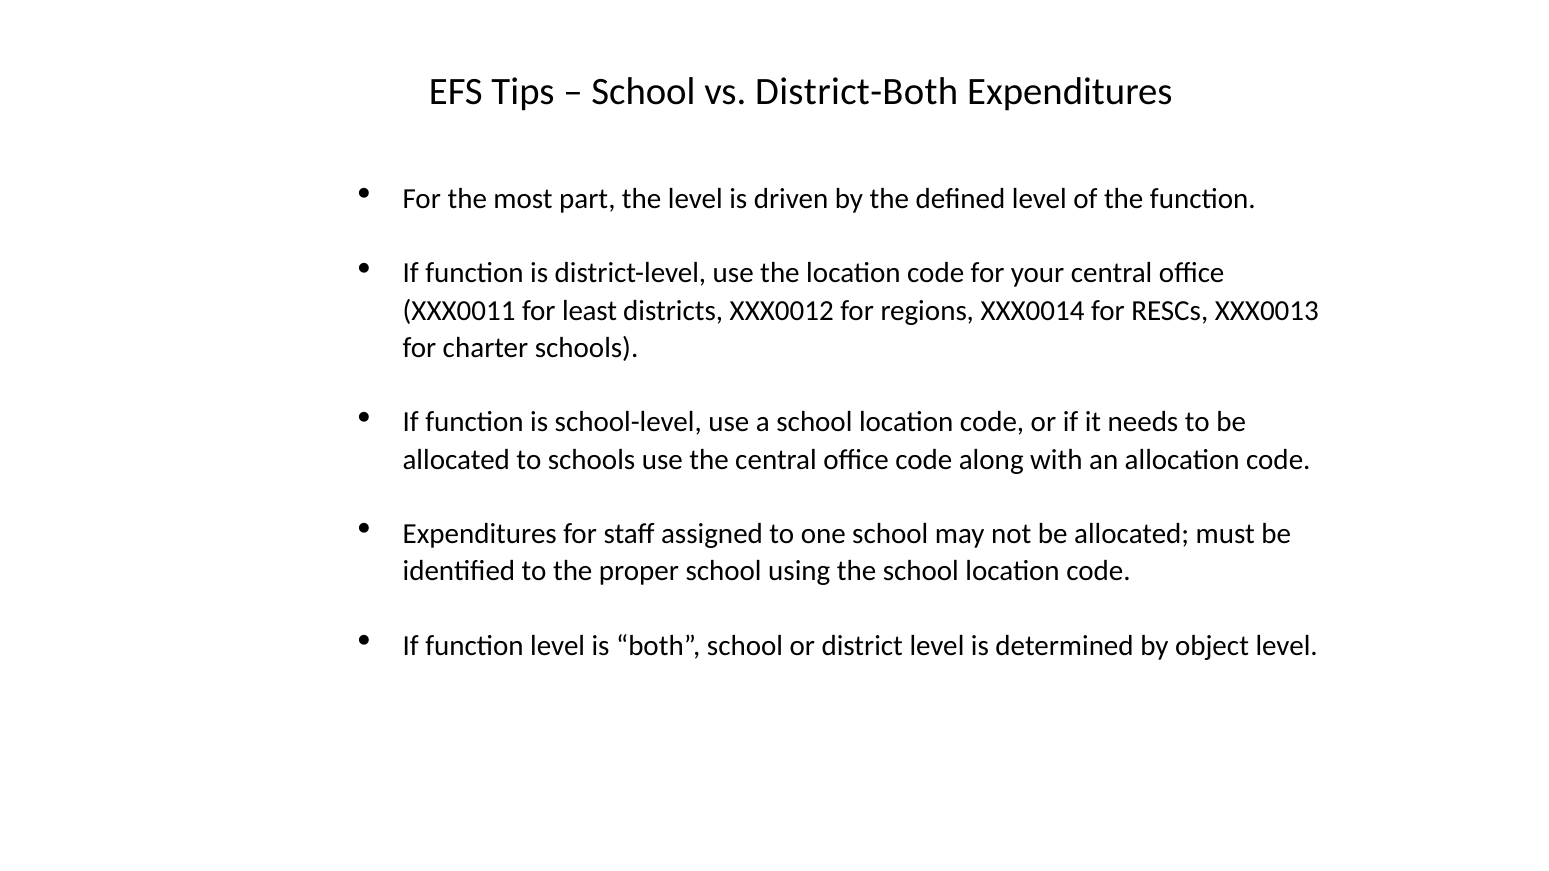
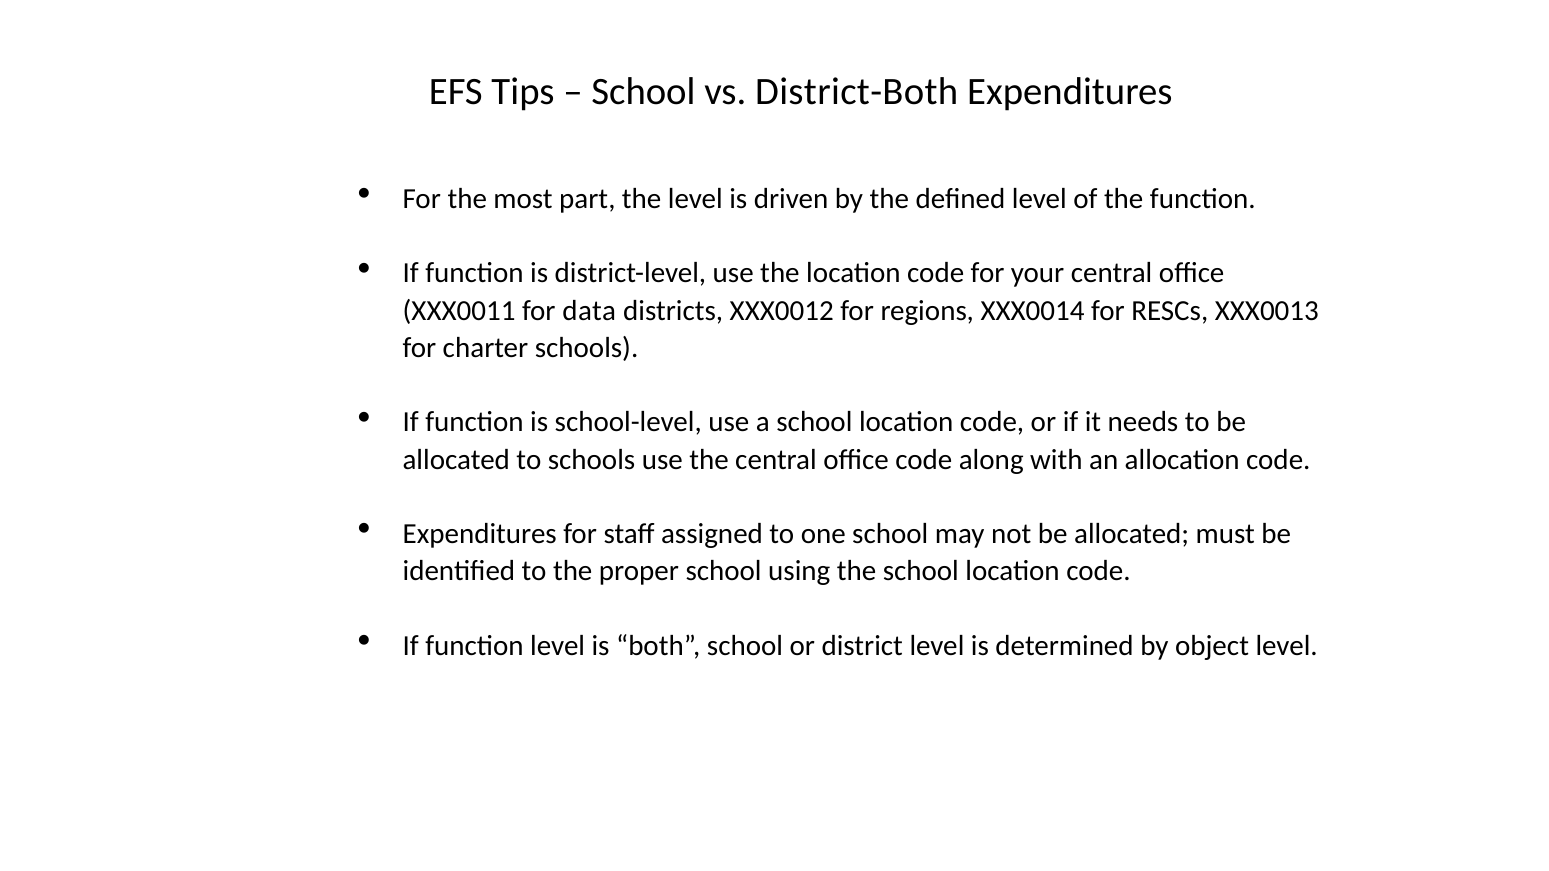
least: least -> data
